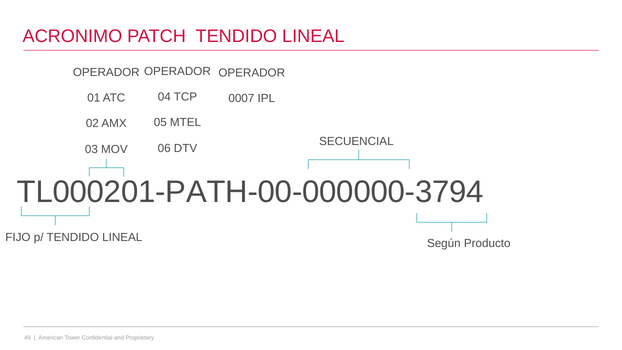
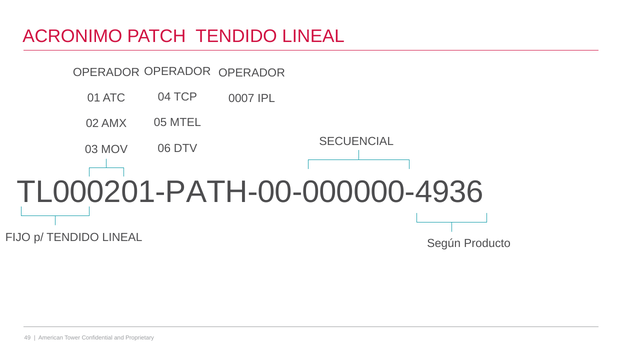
TL000201-PATH-00-000000-3794: TL000201-PATH-00-000000-3794 -> TL000201-PATH-00-000000-4936
